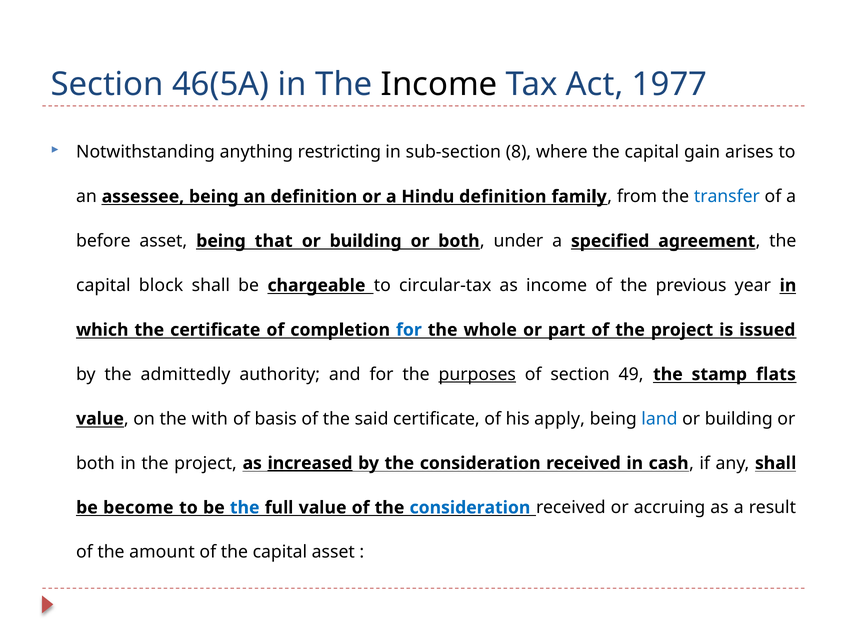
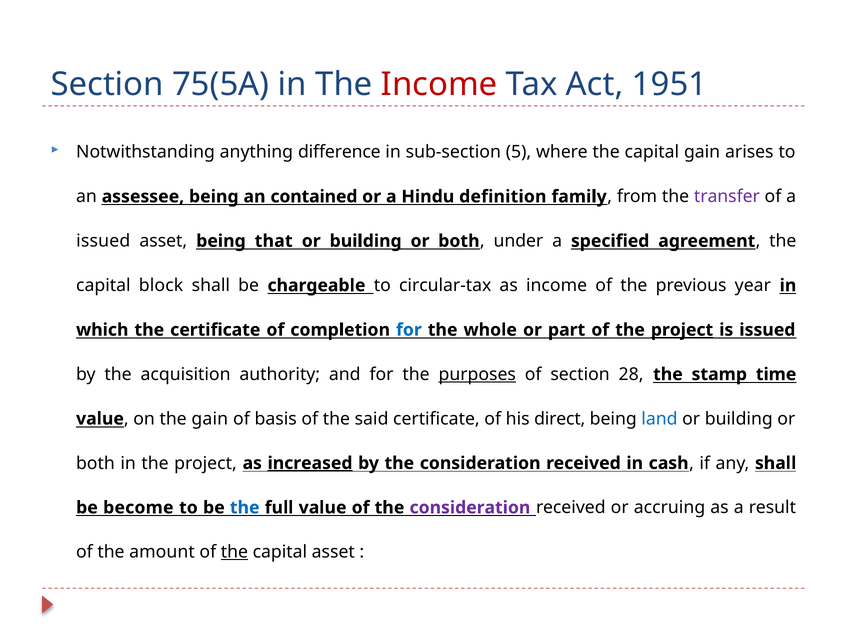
46(5A: 46(5A -> 75(5A
Income at (439, 84) colour: black -> red
1977: 1977 -> 1951
restricting: restricting -> difference
8: 8 -> 5
an definition: definition -> contained
transfer colour: blue -> purple
before at (103, 241): before -> issued
project at (682, 330) underline: none -> present
admittedly: admittedly -> acquisition
49: 49 -> 28
flats: flats -> time
the with: with -> gain
apply: apply -> direct
consideration at (470, 508) colour: blue -> purple
the at (234, 552) underline: none -> present
